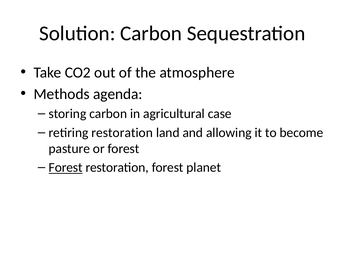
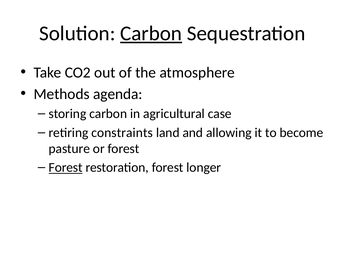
Carbon at (151, 33) underline: none -> present
retiring restoration: restoration -> constraints
planet: planet -> longer
